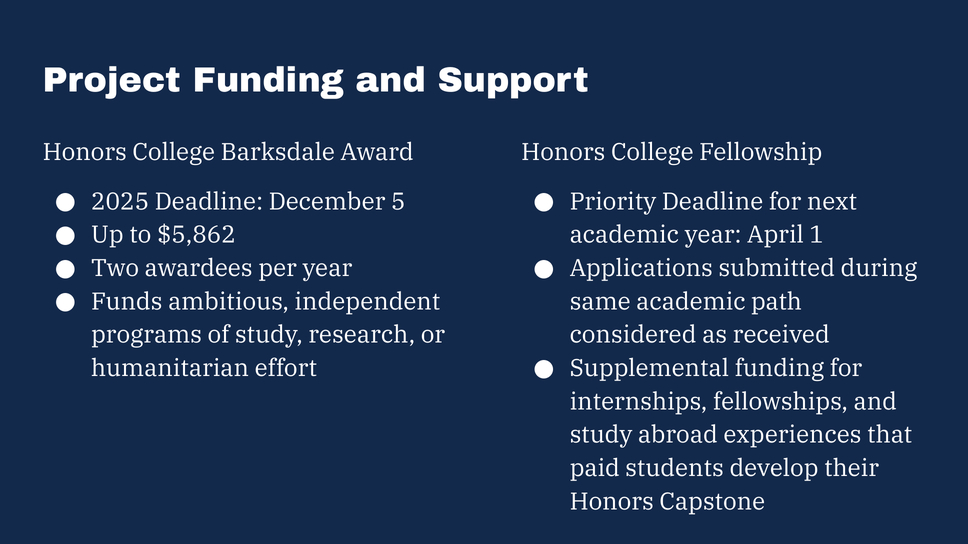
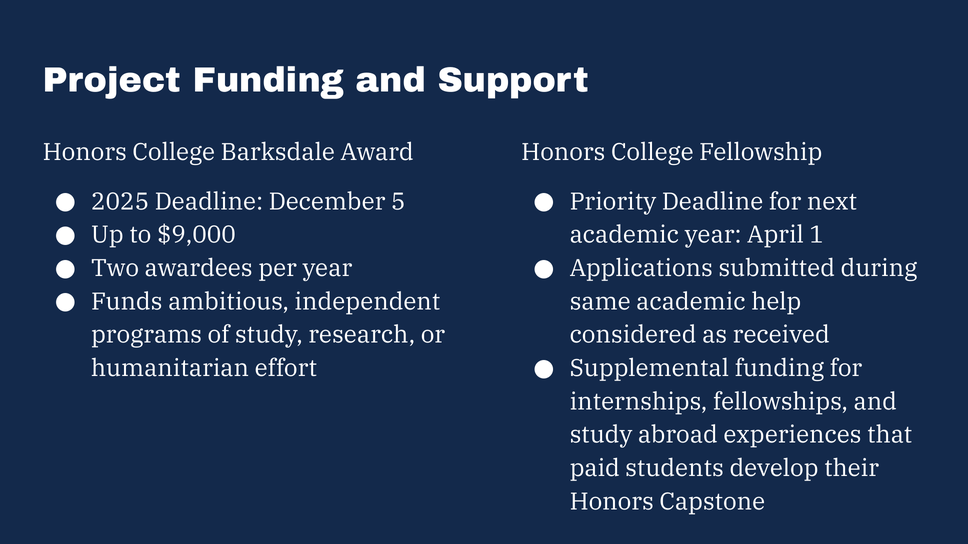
$5,862: $5,862 -> $9,000
path: path -> help
